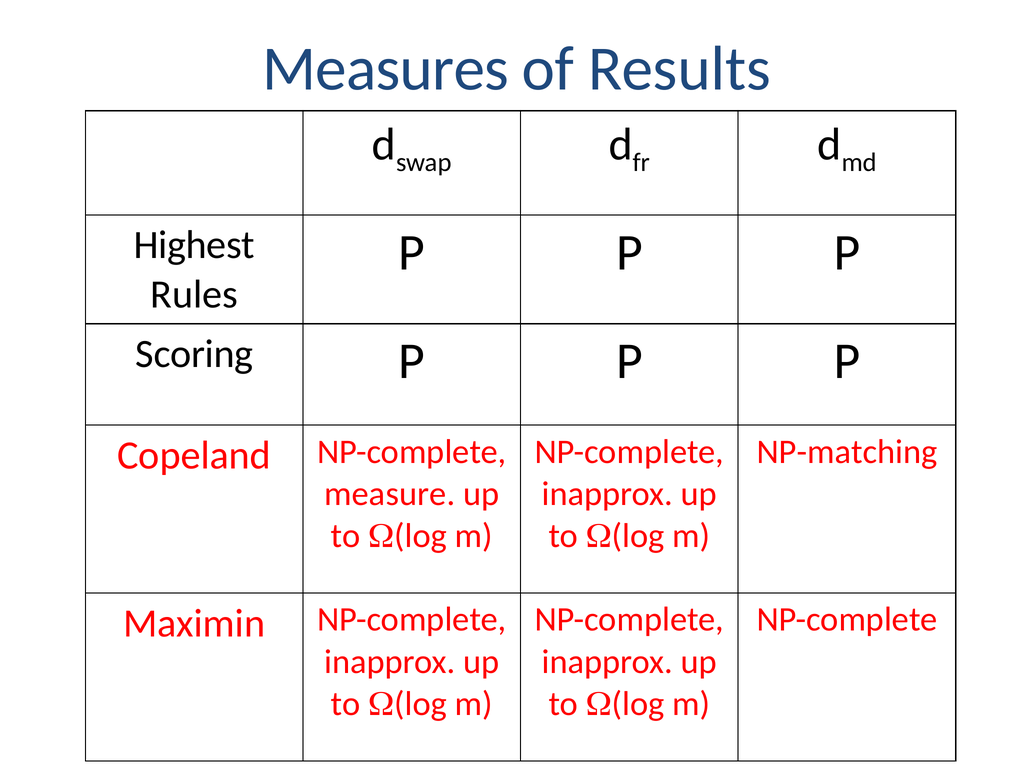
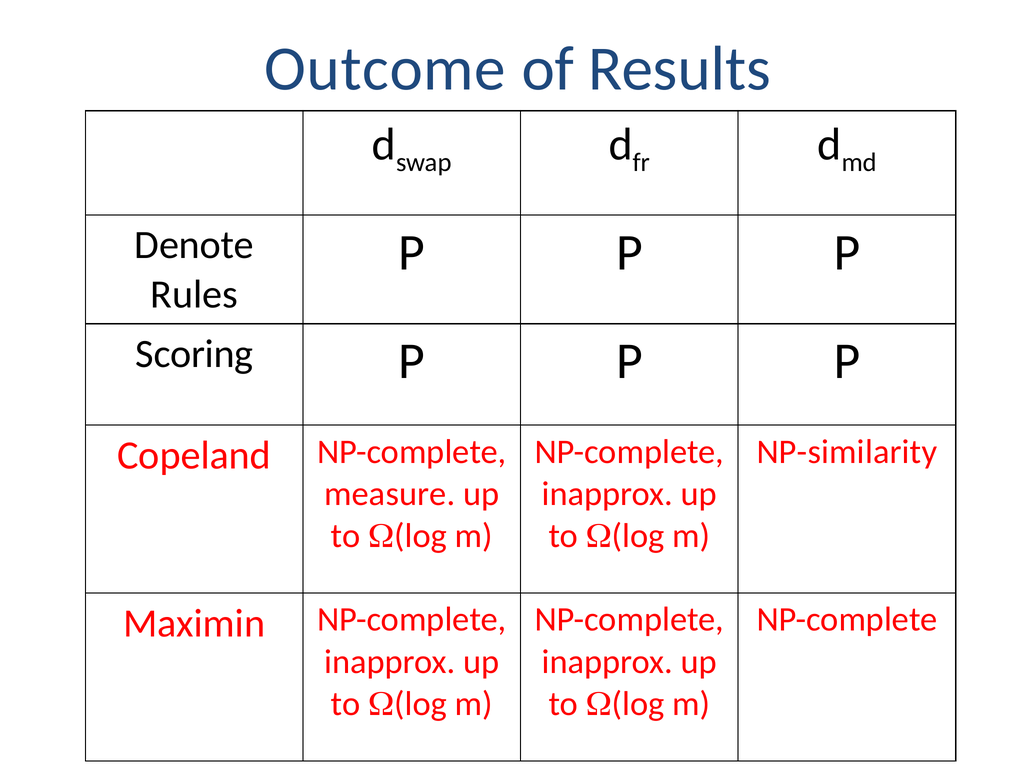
Measures: Measures -> Outcome
Highest: Highest -> Denote
NP-matching: NP-matching -> NP-similarity
